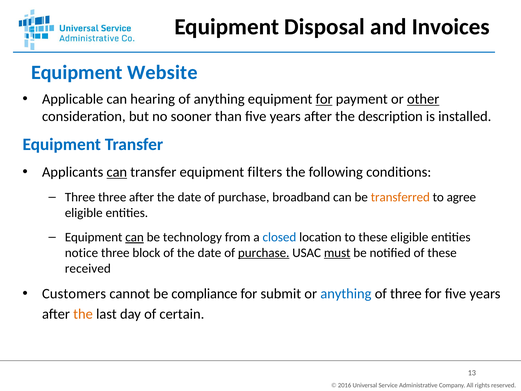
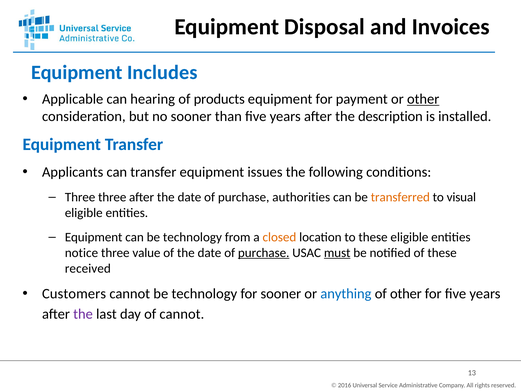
Website: Website -> Includes
of anything: anything -> products
for at (324, 99) underline: present -> none
can at (117, 172) underline: present -> none
filters: filters -> issues
broadband: broadband -> authorities
agree: agree -> visual
can at (135, 237) underline: present -> none
closed colour: blue -> orange
block: block -> value
cannot be compliance: compliance -> technology
for submit: submit -> sooner
of three: three -> other
the at (83, 314) colour: orange -> purple
of certain: certain -> cannot
